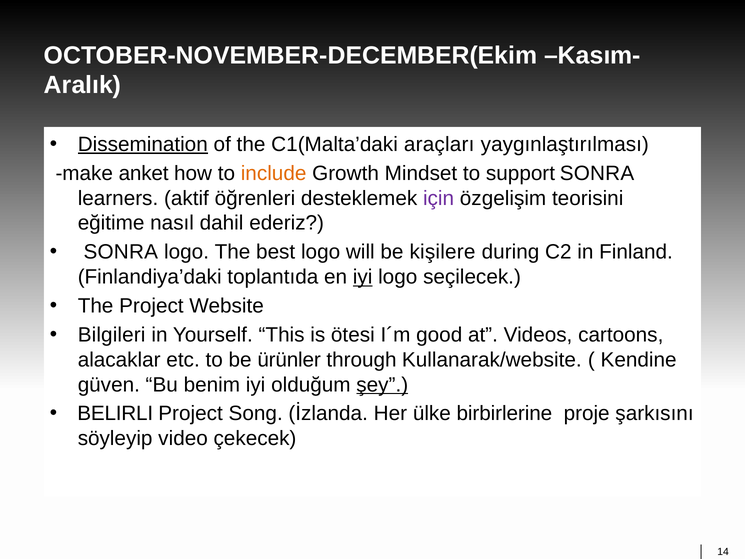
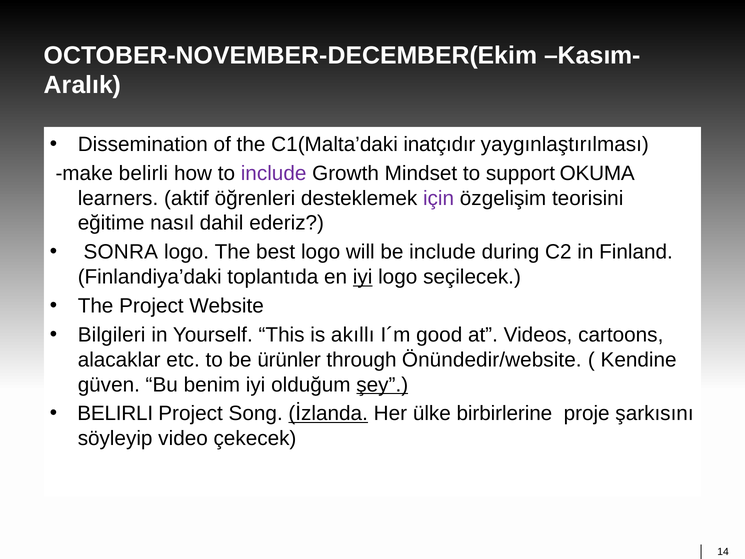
Dissemination underline: present -> none
araçları: araçları -> inatçıdır
make anket: anket -> belirli
include at (274, 173) colour: orange -> purple
support SONRA: SONRA -> OKUMA
be kişilere: kişilere -> include
ötesi: ötesi -> akıllı
Kullanarak/website: Kullanarak/website -> Önündedir/website
İzlanda underline: none -> present
